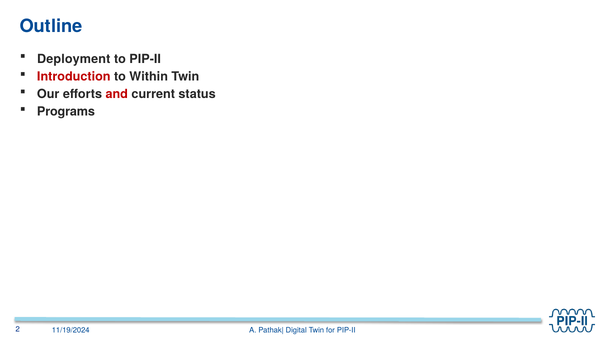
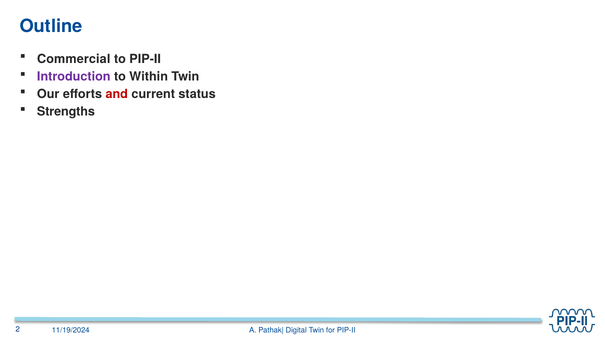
Deployment: Deployment -> Commercial
Introduction colour: red -> purple
Programs: Programs -> Strengths
